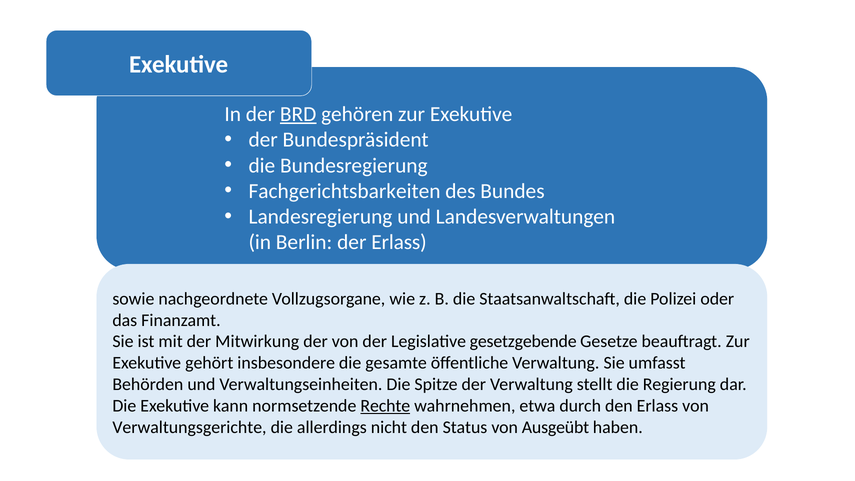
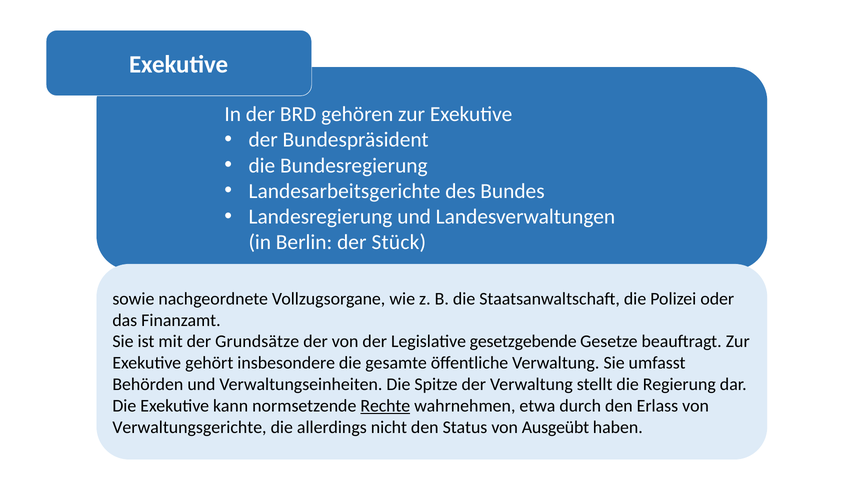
BRD underline: present -> none
Fachgerichtsbarkeiten: Fachgerichtsbarkeiten -> Landesarbeitsgerichte
der Erlass: Erlass -> Stück
Mitwirkung: Mitwirkung -> Grundsätze
